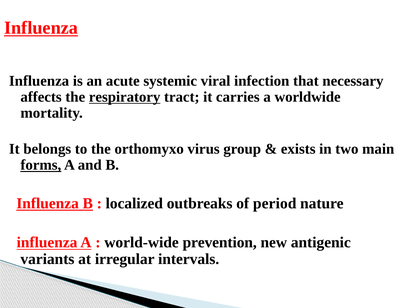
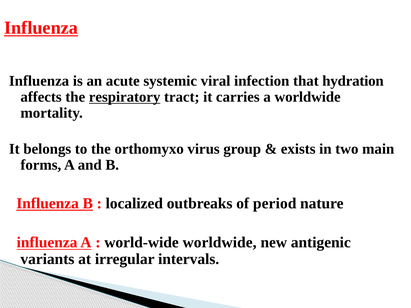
necessary: necessary -> hydration
forms underline: present -> none
world-wide prevention: prevention -> worldwide
